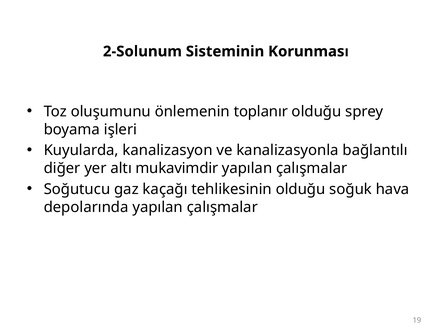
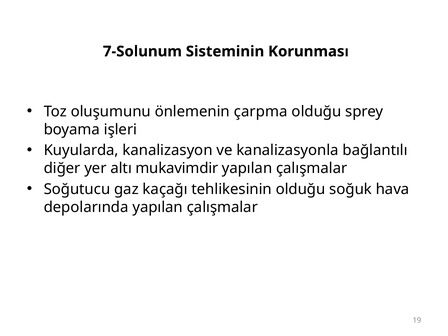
2-Solunum: 2-Solunum -> 7-Solunum
toplanır: toplanır -> çarpma
